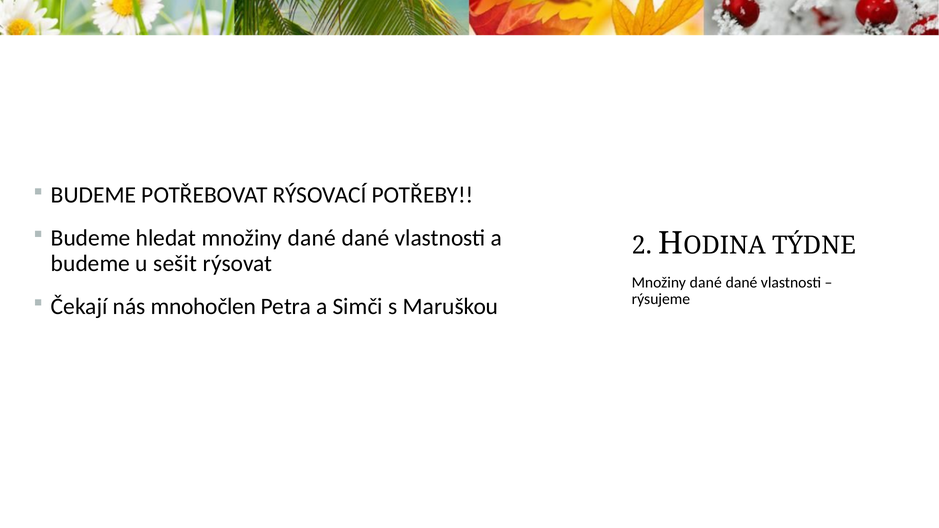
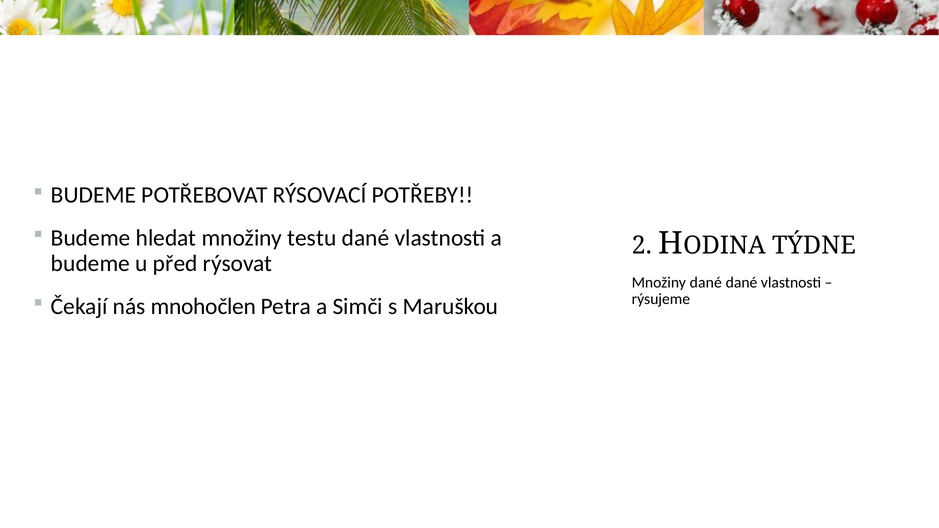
hledat množiny dané: dané -> testu
sešit: sešit -> před
